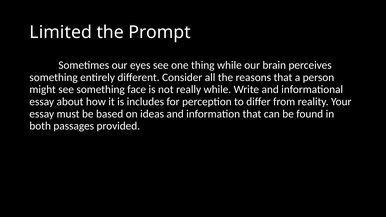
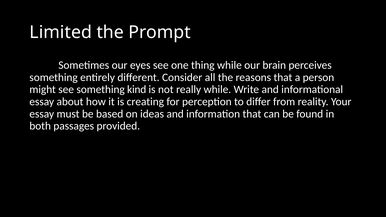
face: face -> kind
includes: includes -> creating
